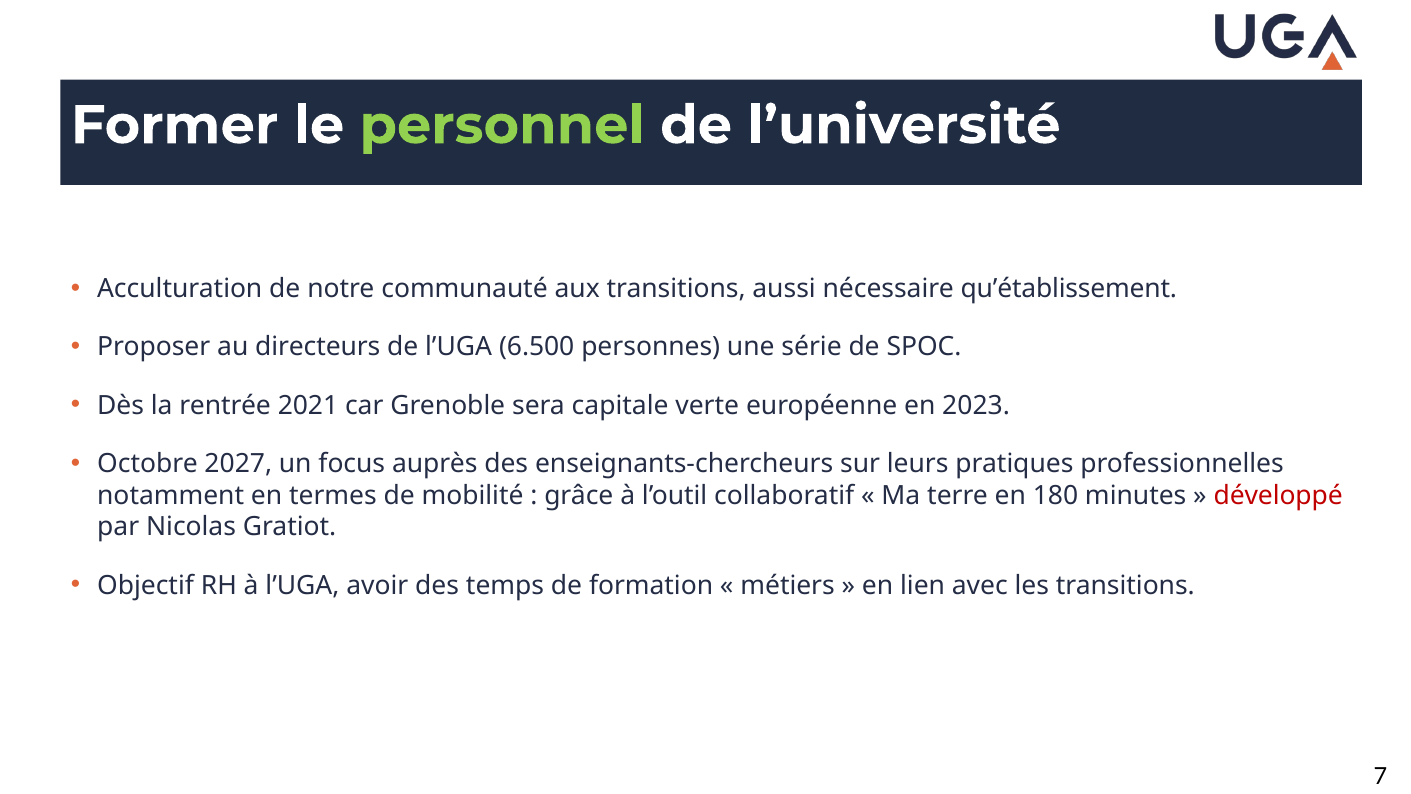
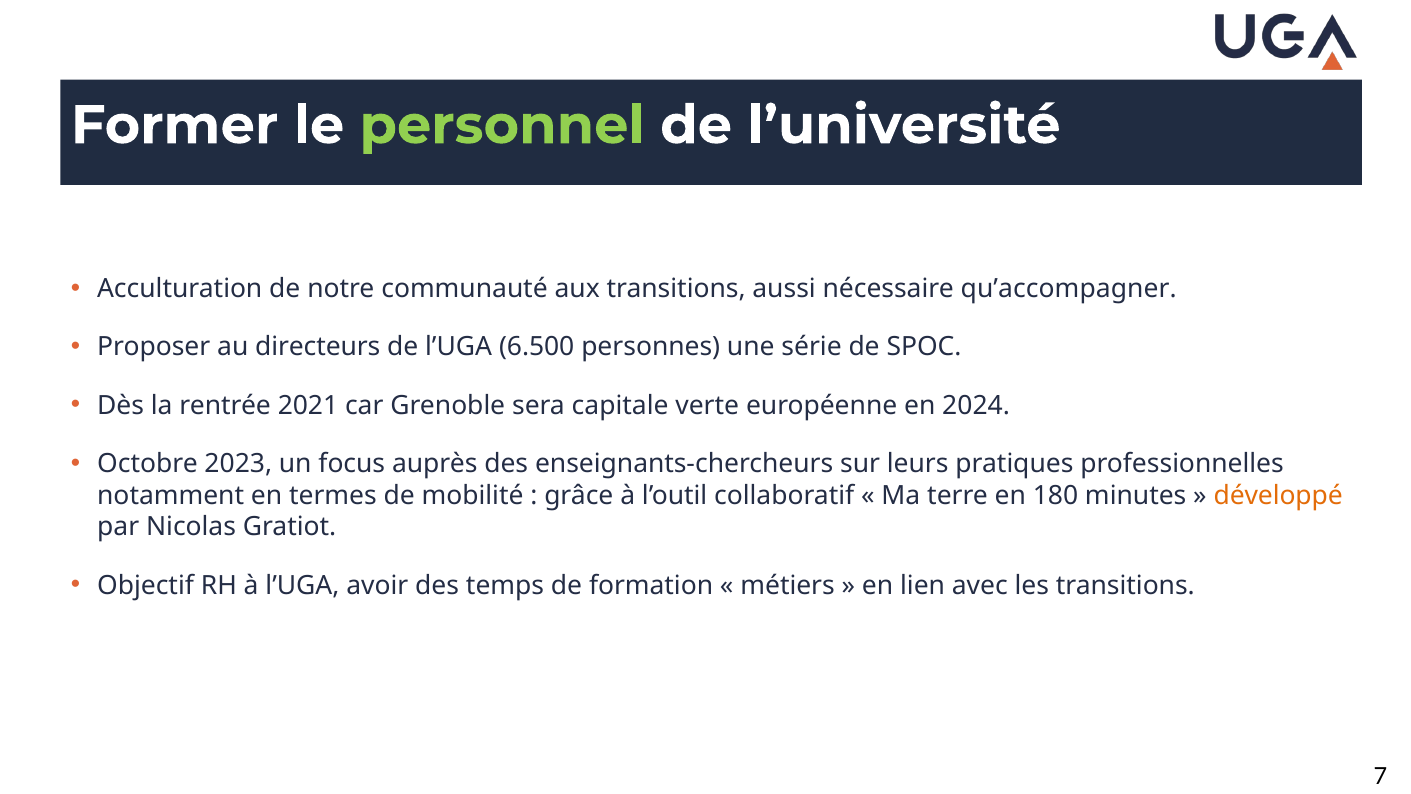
qu’établissement: qu’établissement -> qu’accompagner
2023: 2023 -> 2024
2027: 2027 -> 2023
développé colour: red -> orange
